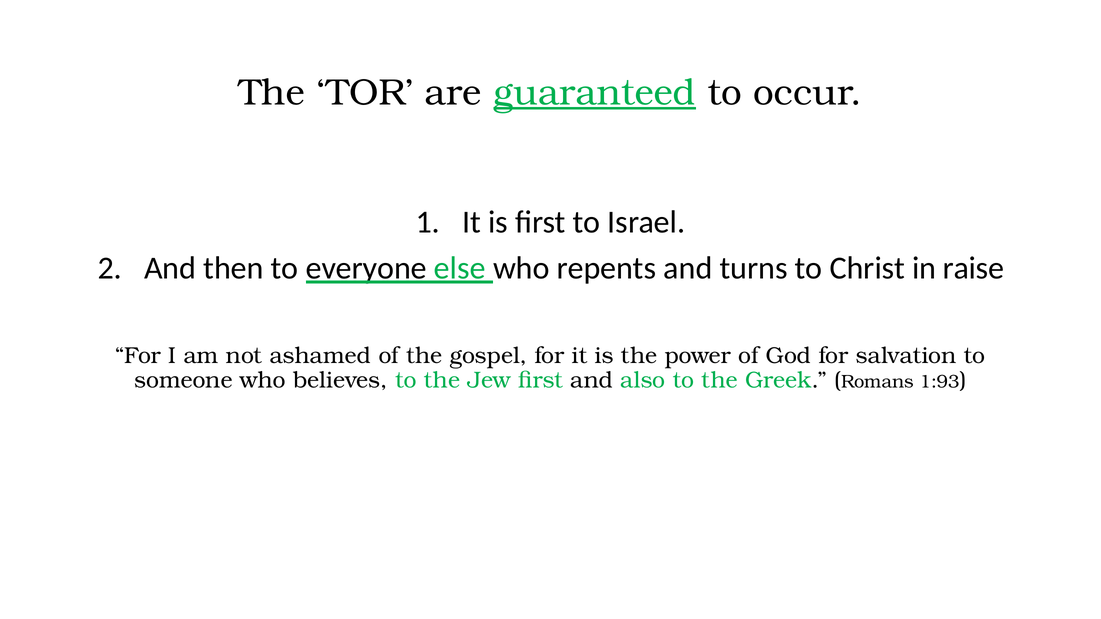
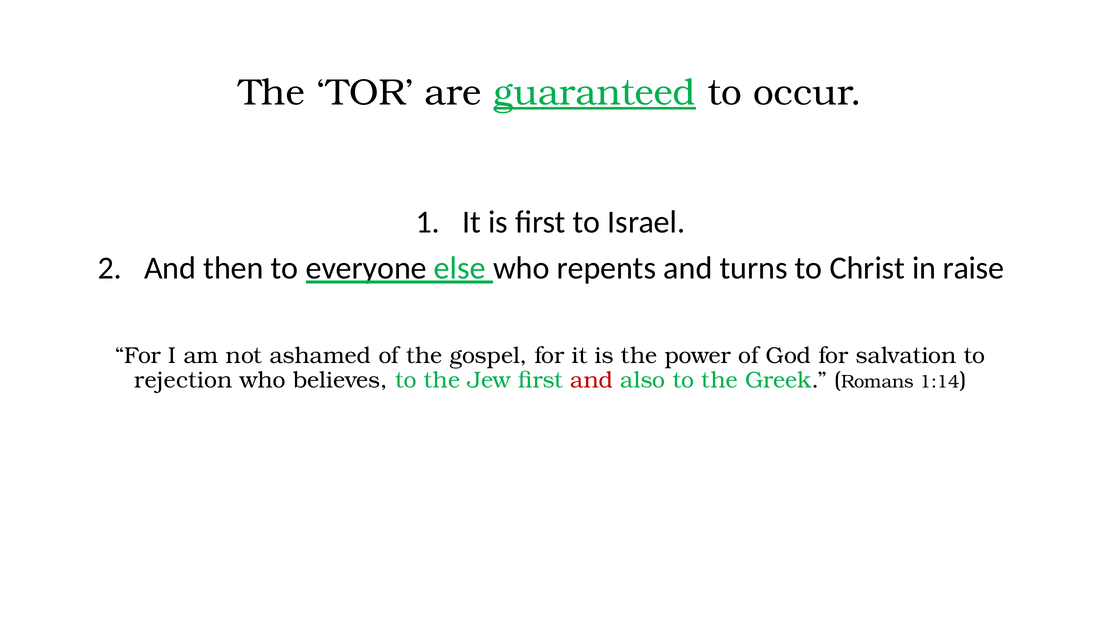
someone: someone -> rejection
and at (592, 381) colour: black -> red
1:93: 1:93 -> 1:14
